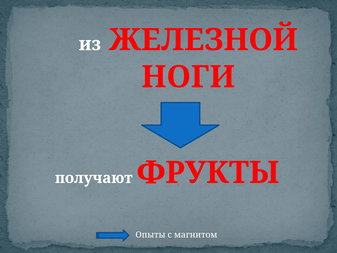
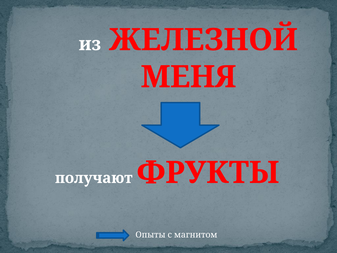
НОГИ: НОГИ -> МЕНЯ
